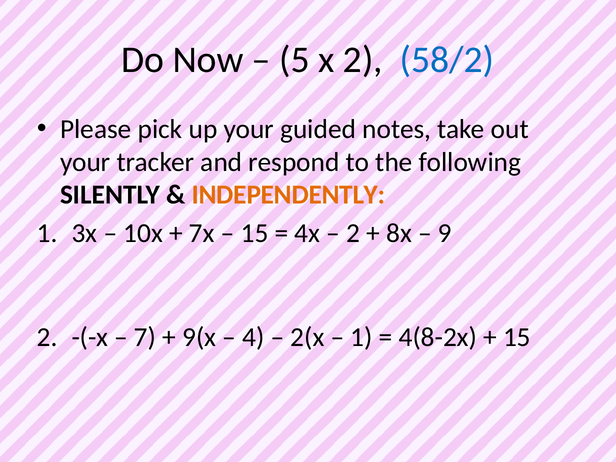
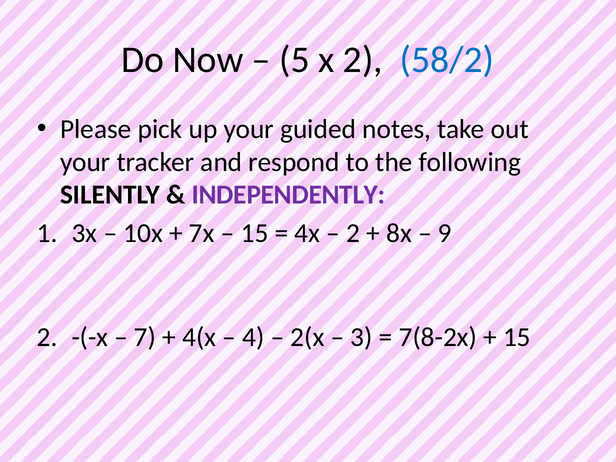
INDEPENDENTLY colour: orange -> purple
9(x: 9(x -> 4(x
1 at (362, 337): 1 -> 3
4(8-2x: 4(8-2x -> 7(8-2x
